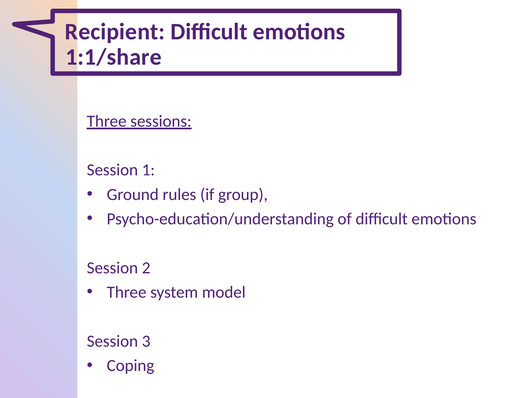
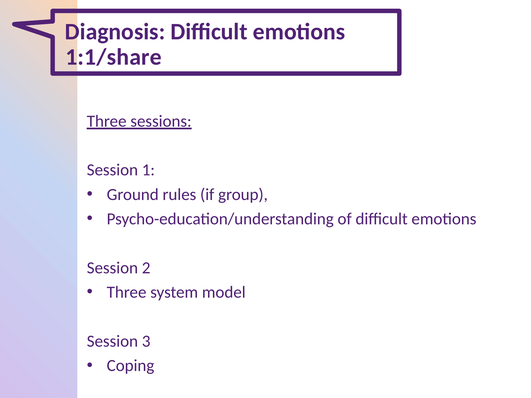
Recipient: Recipient -> Diagnosis
